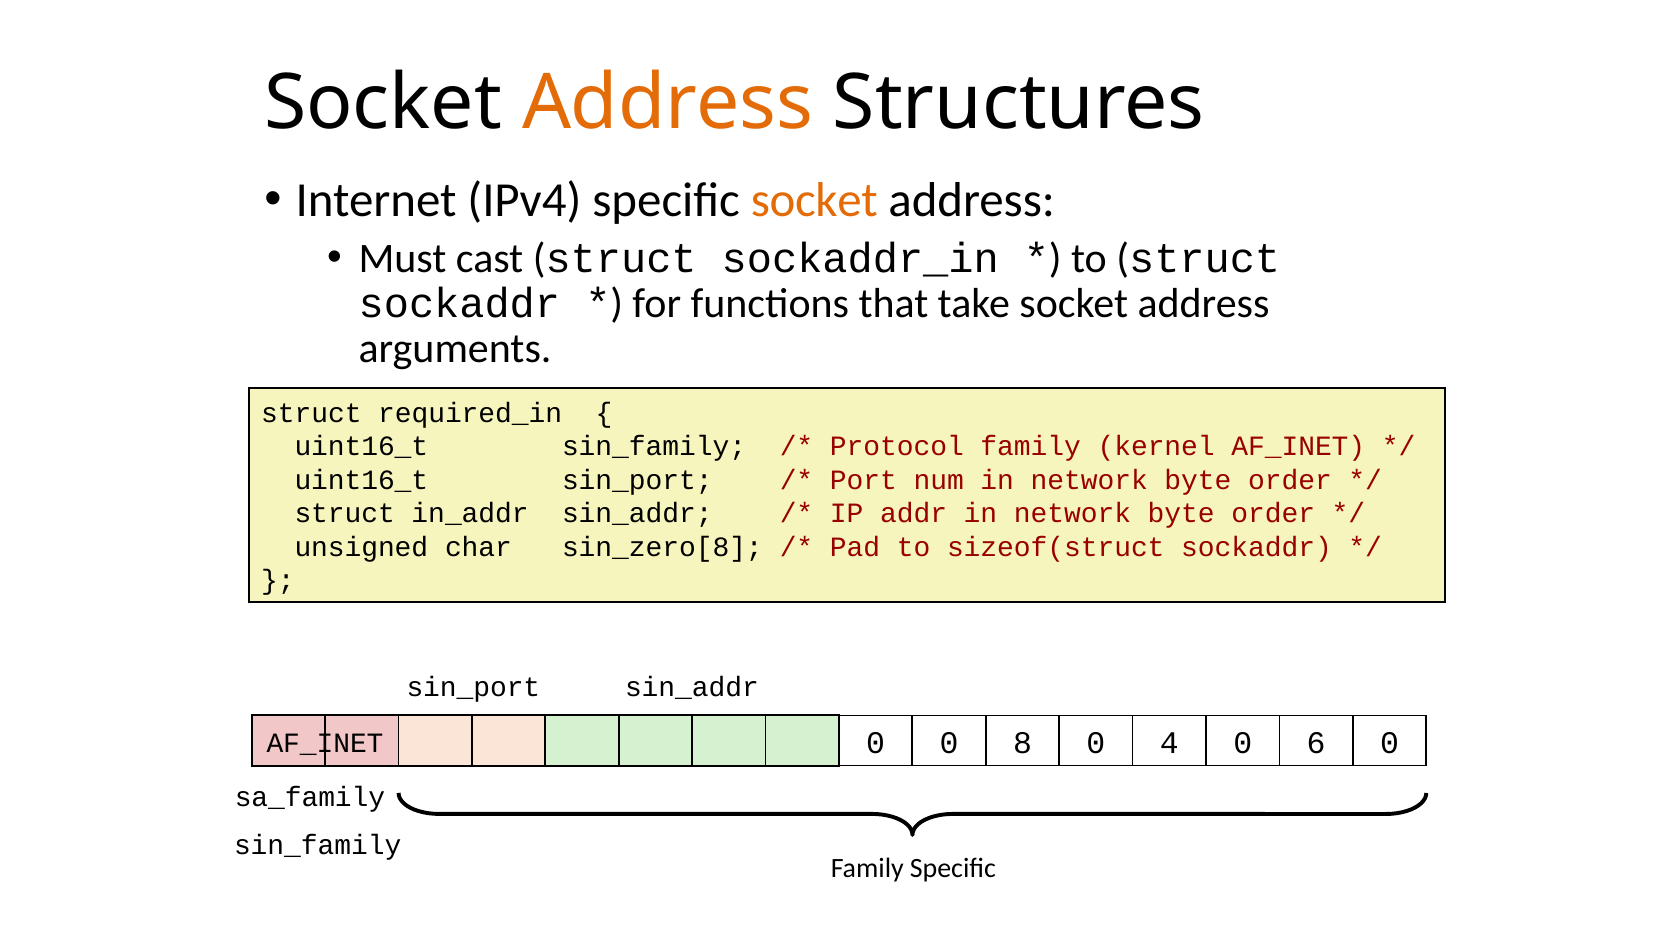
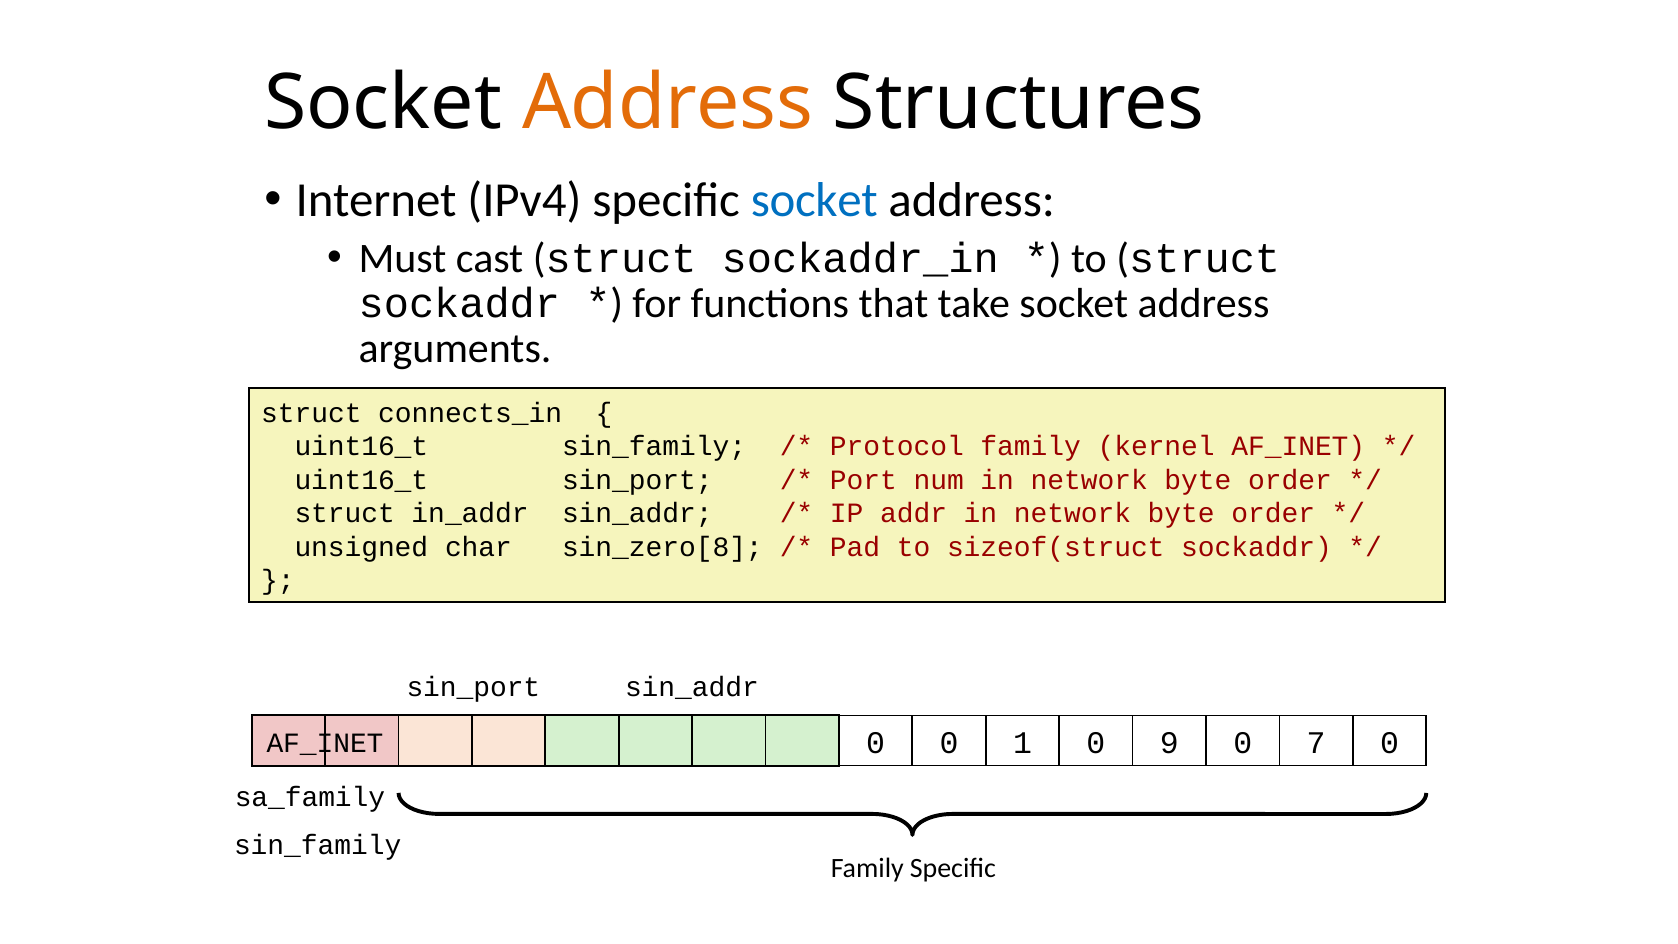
socket at (814, 200) colour: orange -> blue
required_in: required_in -> connects_in
8: 8 -> 1
4: 4 -> 9
6: 6 -> 7
